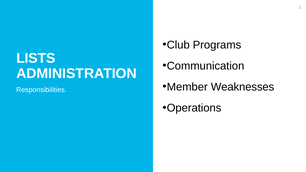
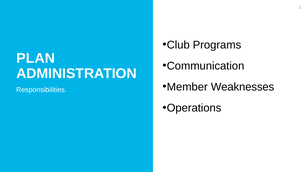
LISTS: LISTS -> PLAN
